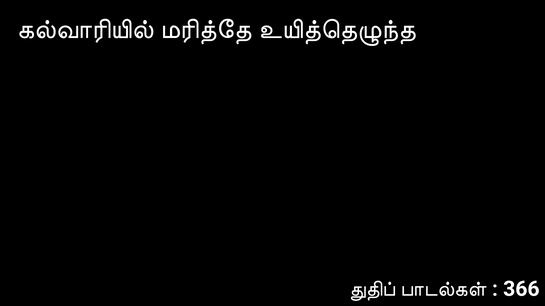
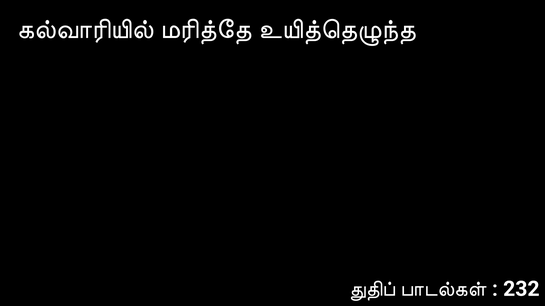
366: 366 -> 232
